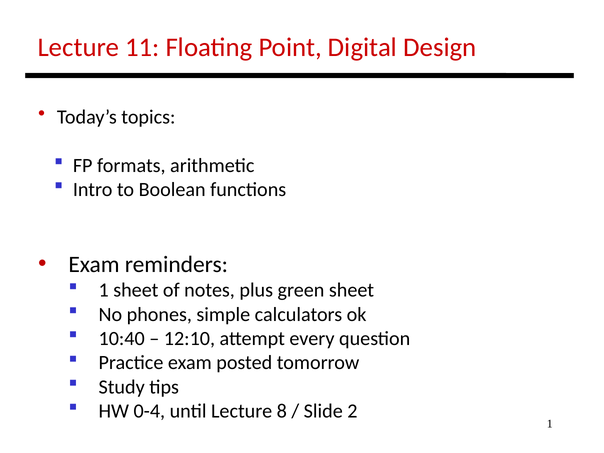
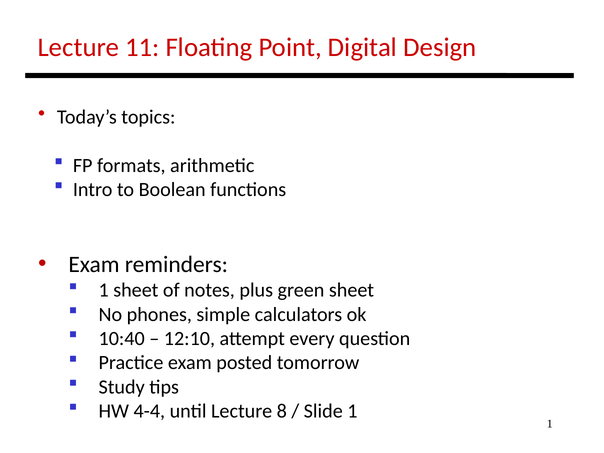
0-4: 0-4 -> 4-4
Slide 2: 2 -> 1
